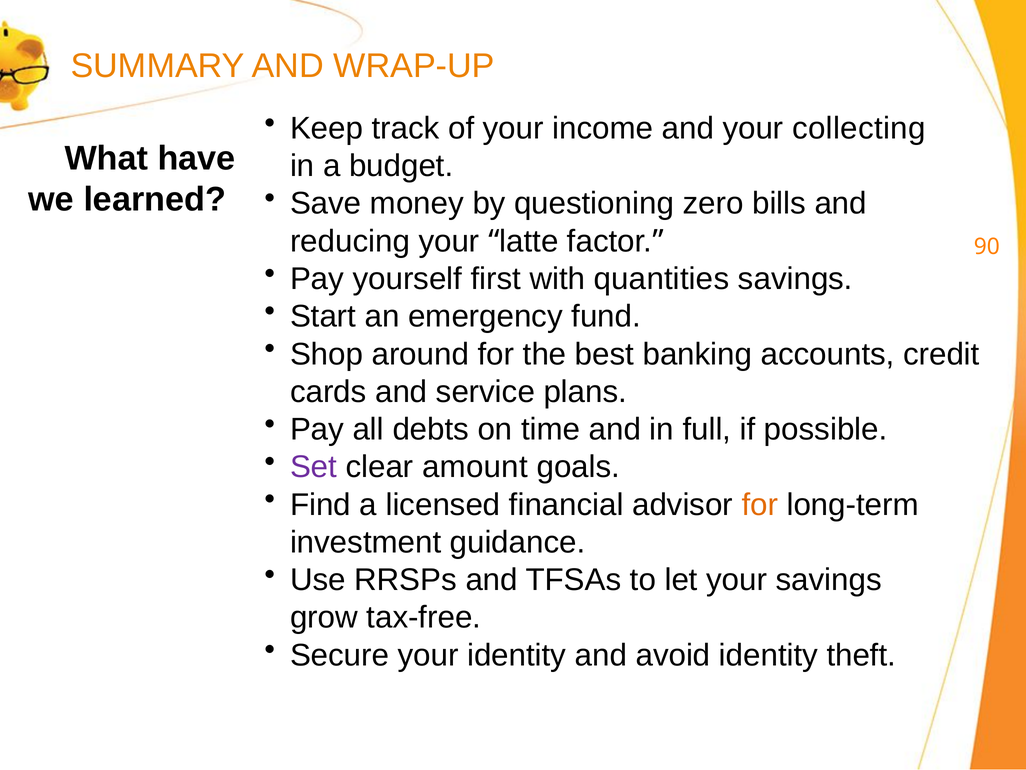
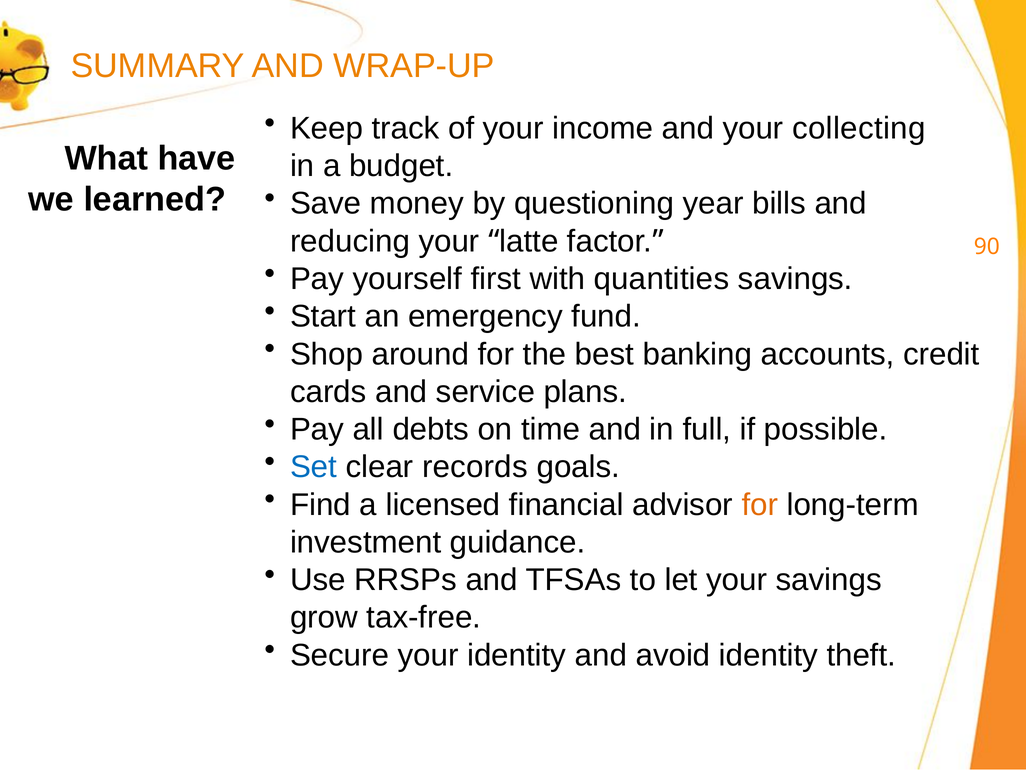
zero: zero -> year
Set colour: purple -> blue
amount: amount -> records
